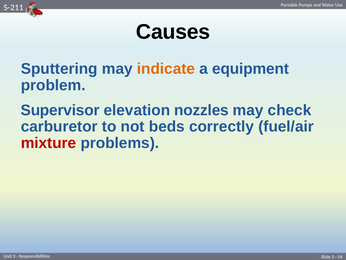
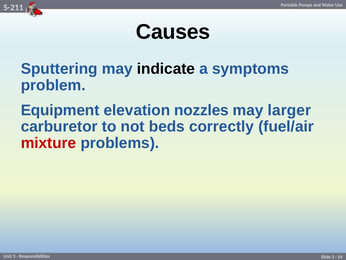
indicate colour: orange -> black
equipment: equipment -> symptoms
Supervisor: Supervisor -> Equipment
check: check -> larger
